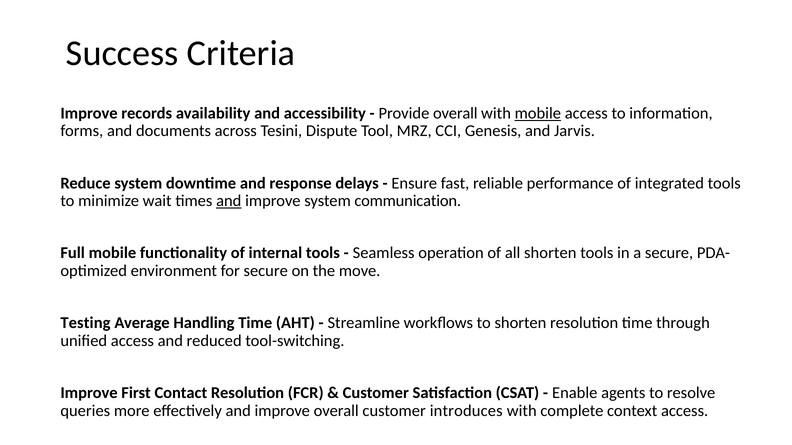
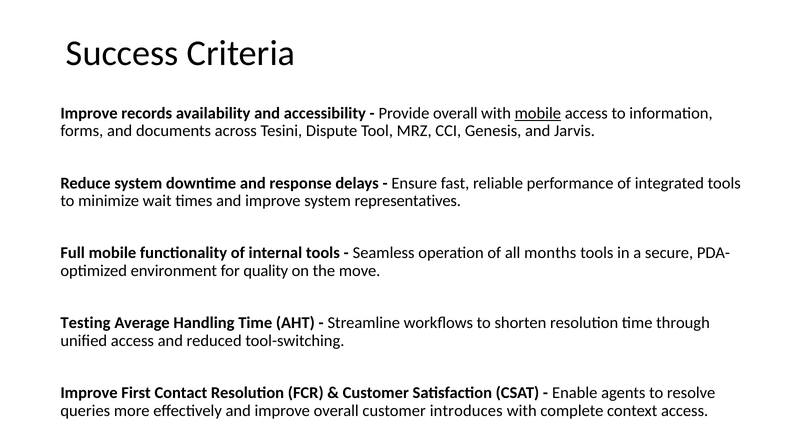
and at (229, 201) underline: present -> none
communication: communication -> representatives
all shorten: shorten -> months
for secure: secure -> quality
